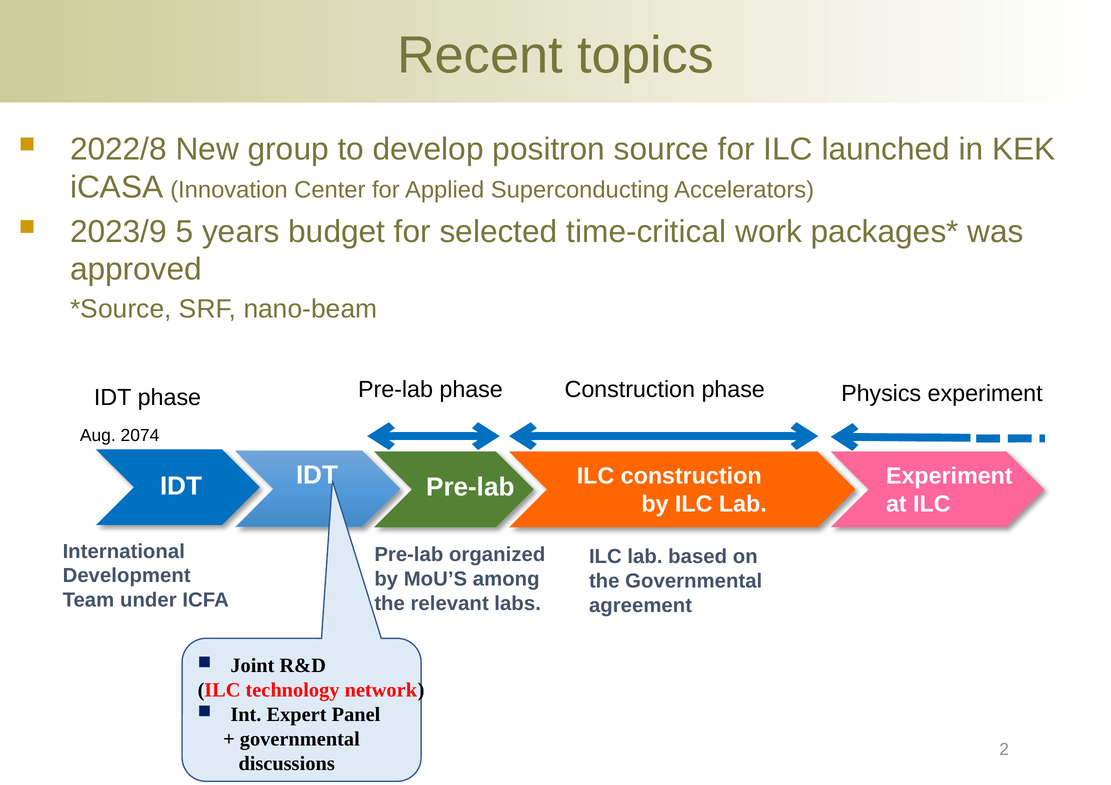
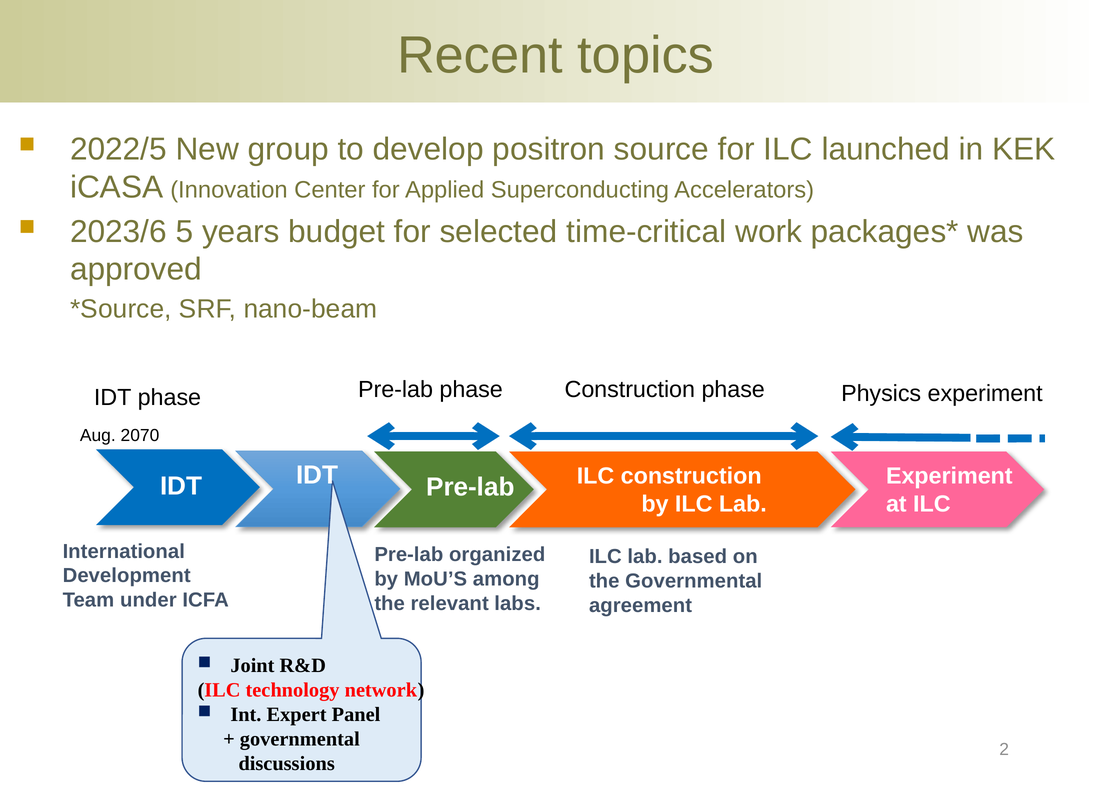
2022/8: 2022/8 -> 2022/5
2023/9: 2023/9 -> 2023/6
2074: 2074 -> 2070
